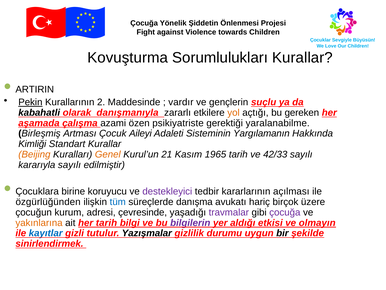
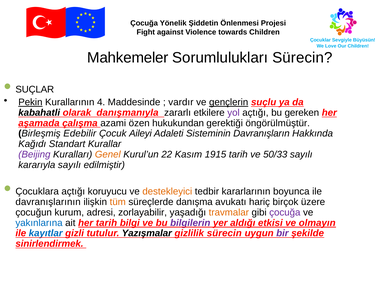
Kovuşturma: Kovuşturma -> Mahkemeler
Sorumlulukları Kurallar: Kurallar -> Sürecin
ARTIRIN: ARTIRIN -> SUÇLAR
2: 2 -> 4
gençlerin underline: none -> present
yol colour: orange -> purple
psikiyatriste: psikiyatriste -> hukukundan
yaralanabilme: yaralanabilme -> öngörülmüştür
Artması: Artması -> Edebilir
Yargılamanın: Yargılamanın -> Davranışların
Kimliği: Kimliği -> Kağıdı
Beijing colour: orange -> purple
21: 21 -> 22
1965: 1965 -> 1915
42/33: 42/33 -> 50/33
Çocuklara birine: birine -> açtığı
destekleyici colour: purple -> orange
açılması: açılması -> boyunca
özgürlüğünden: özgürlüğünden -> davranışlarının
tüm colour: blue -> orange
çevresinde: çevresinde -> zorlayabilir
travmalar colour: purple -> orange
yakınlarına colour: orange -> blue
gizlilik durumu: durumu -> sürecin
bir colour: black -> purple
